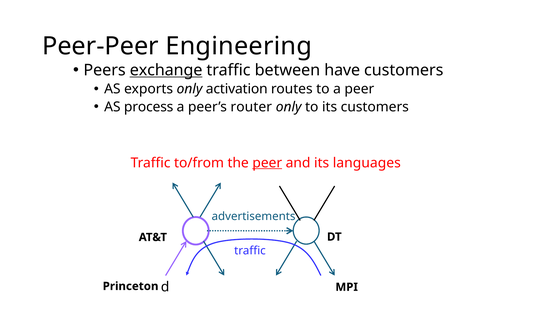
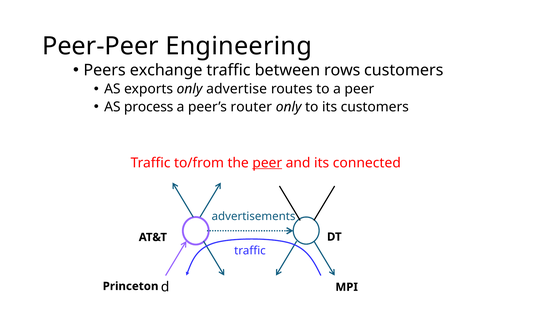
exchange underline: present -> none
have: have -> rows
activation: activation -> advertise
languages: languages -> connected
